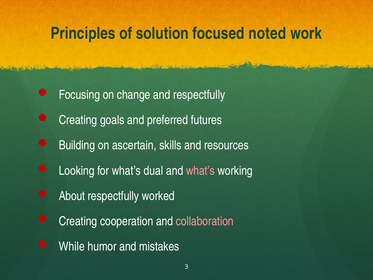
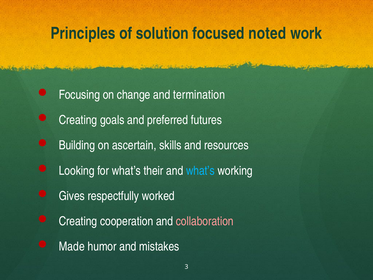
and respectfully: respectfully -> termination
dual: dual -> their
what’s at (200, 171) colour: pink -> light blue
About: About -> Gives
While: While -> Made
